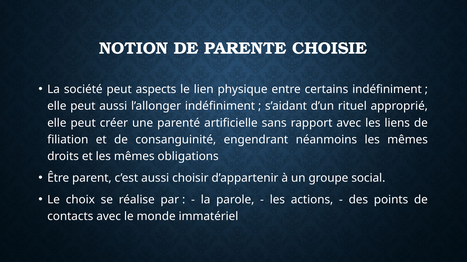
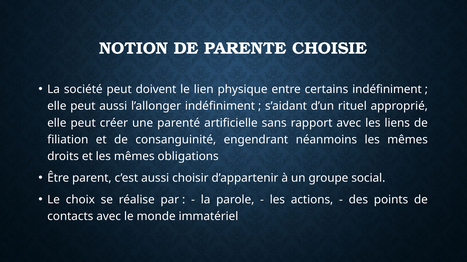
aspects: aspects -> doivent
